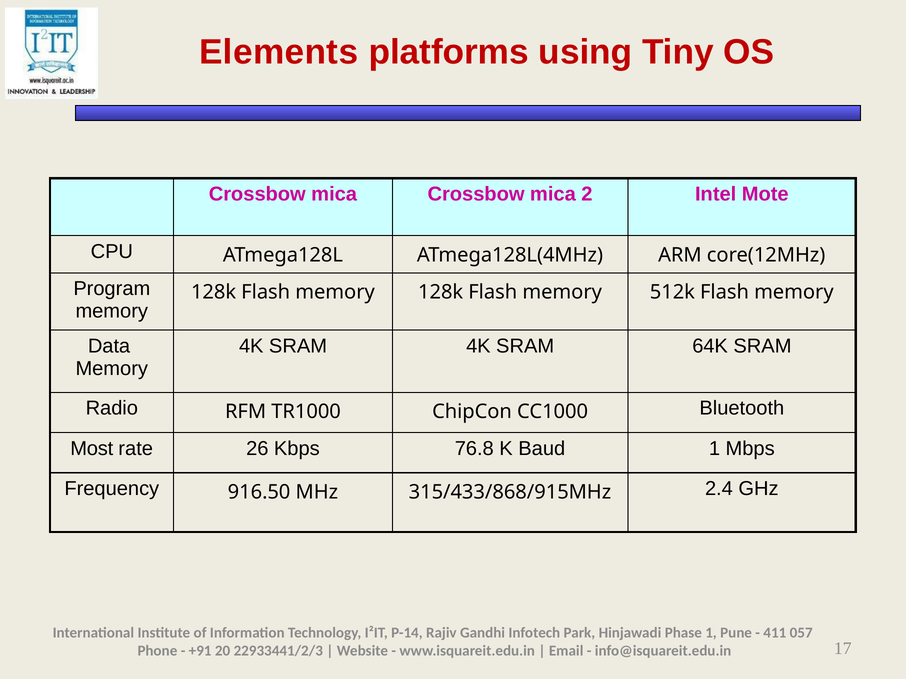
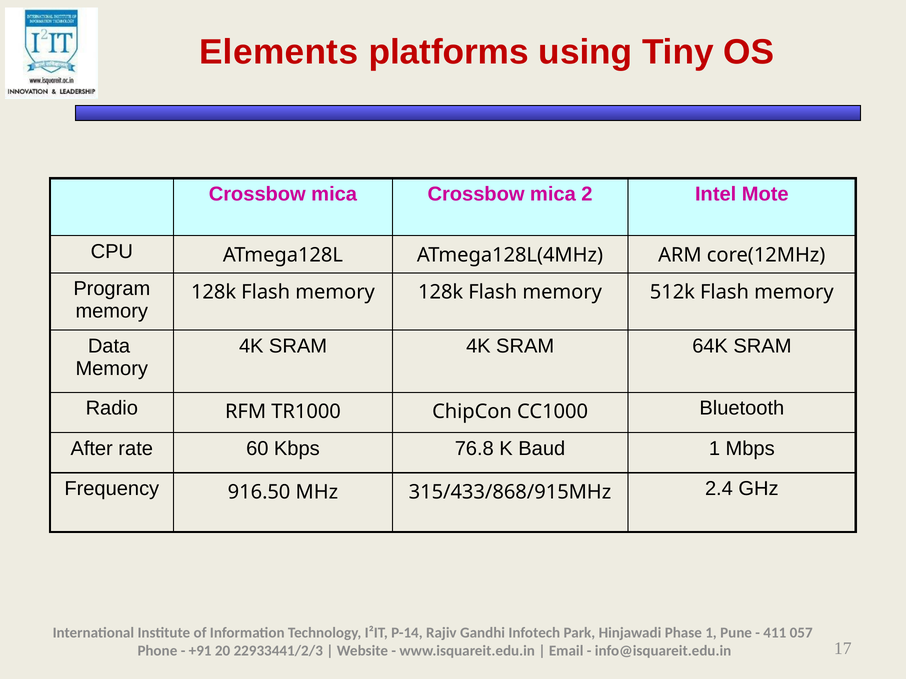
Most: Most -> After
26: 26 -> 60
